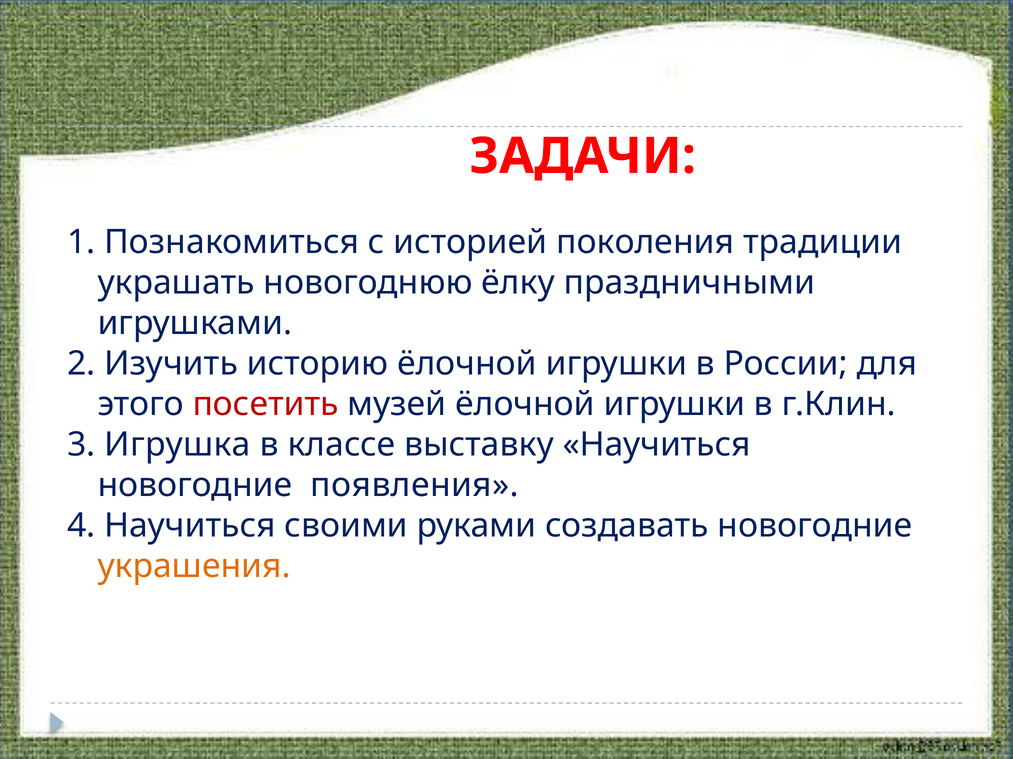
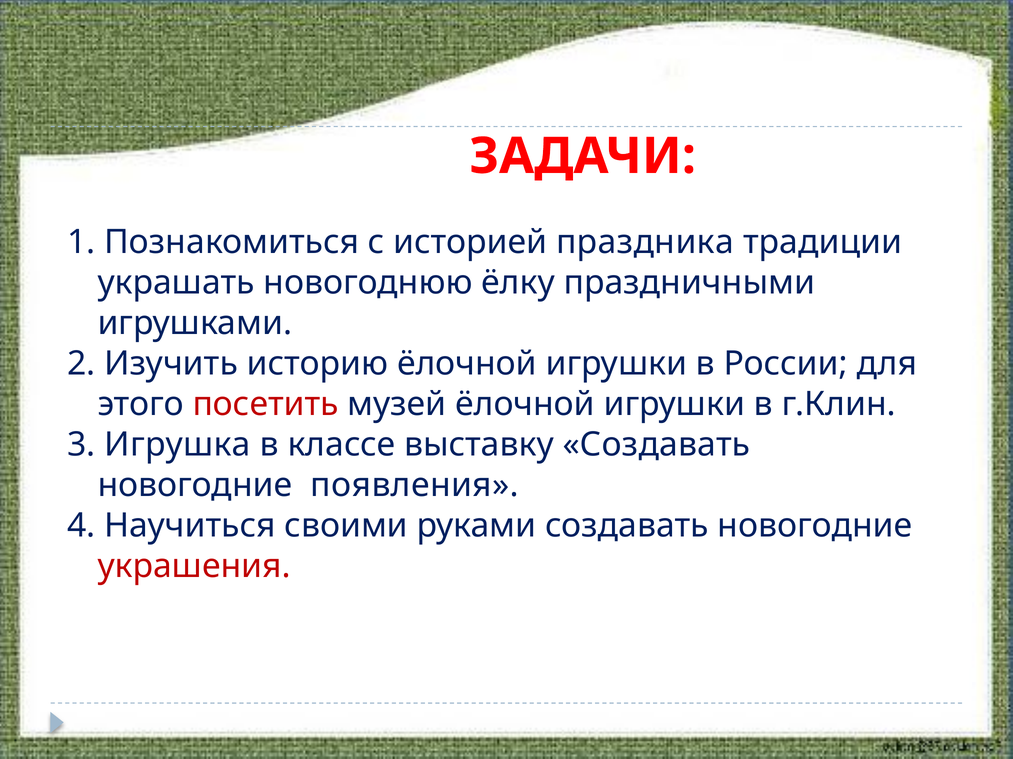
поколения: поколения -> праздника
выставку Научиться: Научиться -> Создавать
украшения colour: orange -> red
